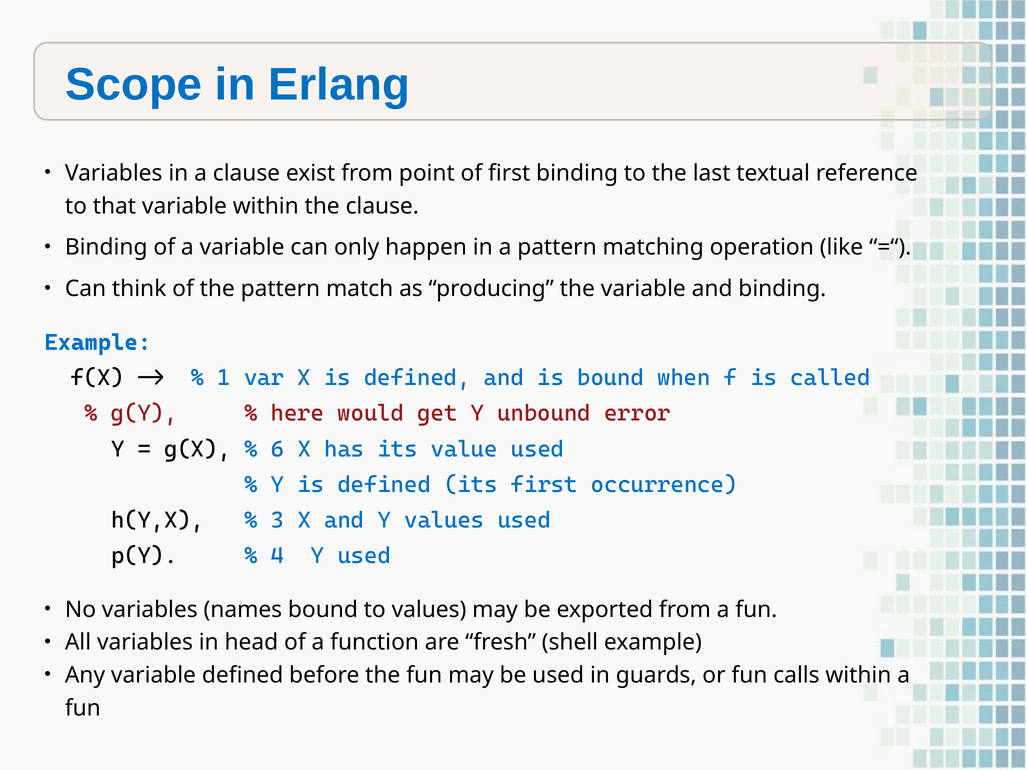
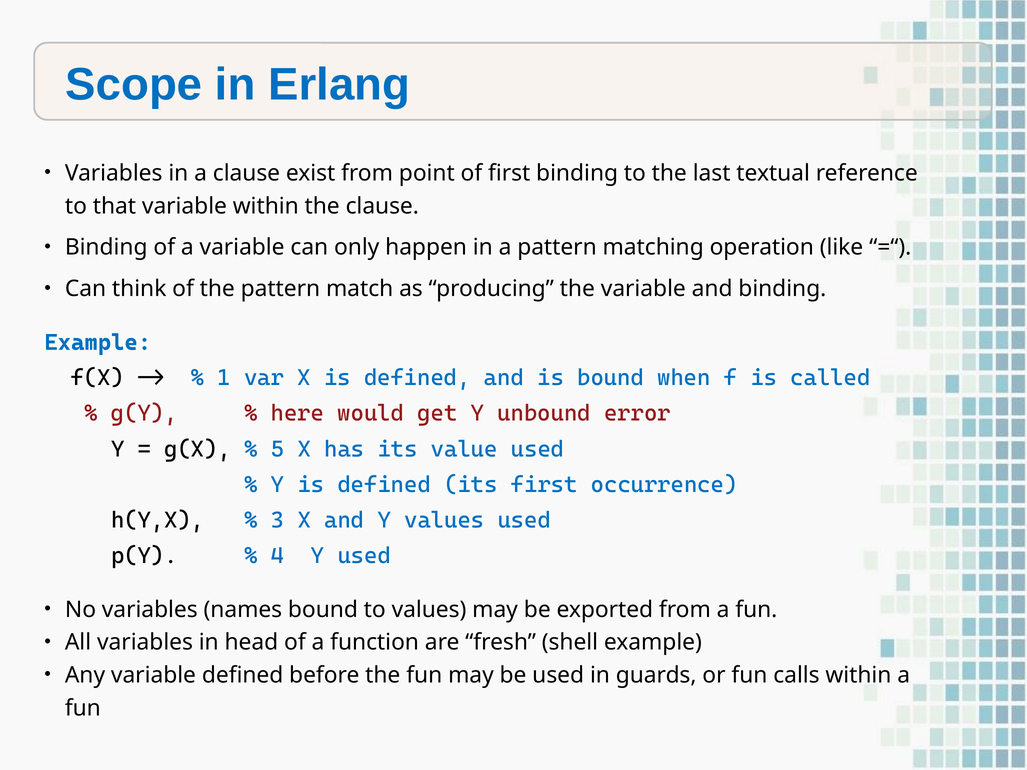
6: 6 -> 5
